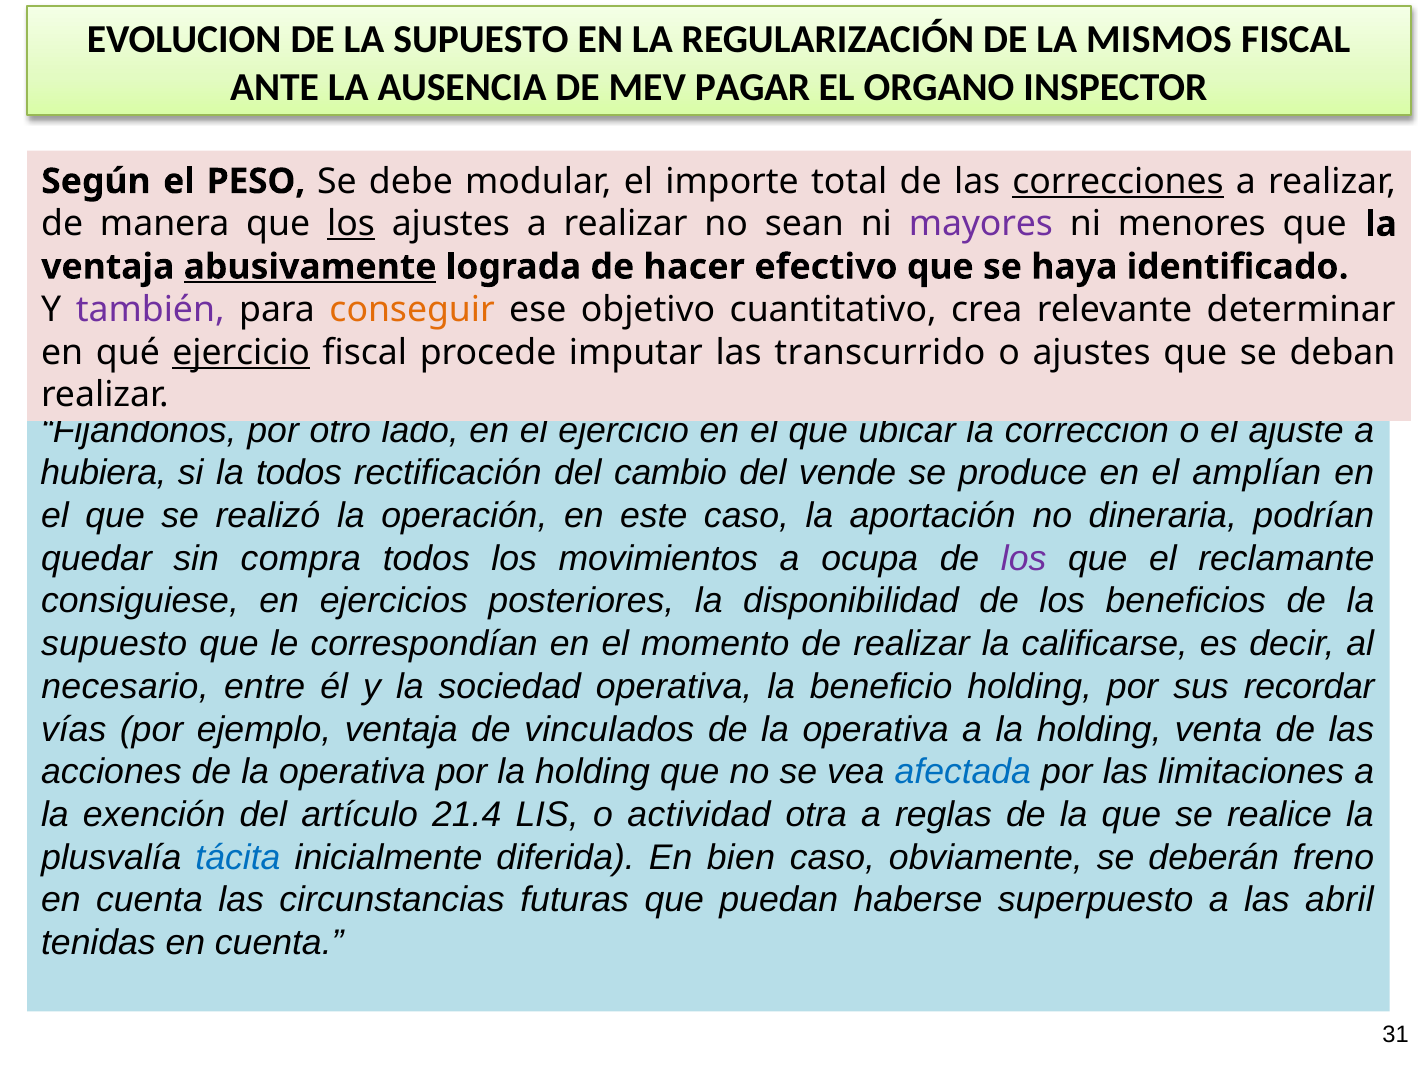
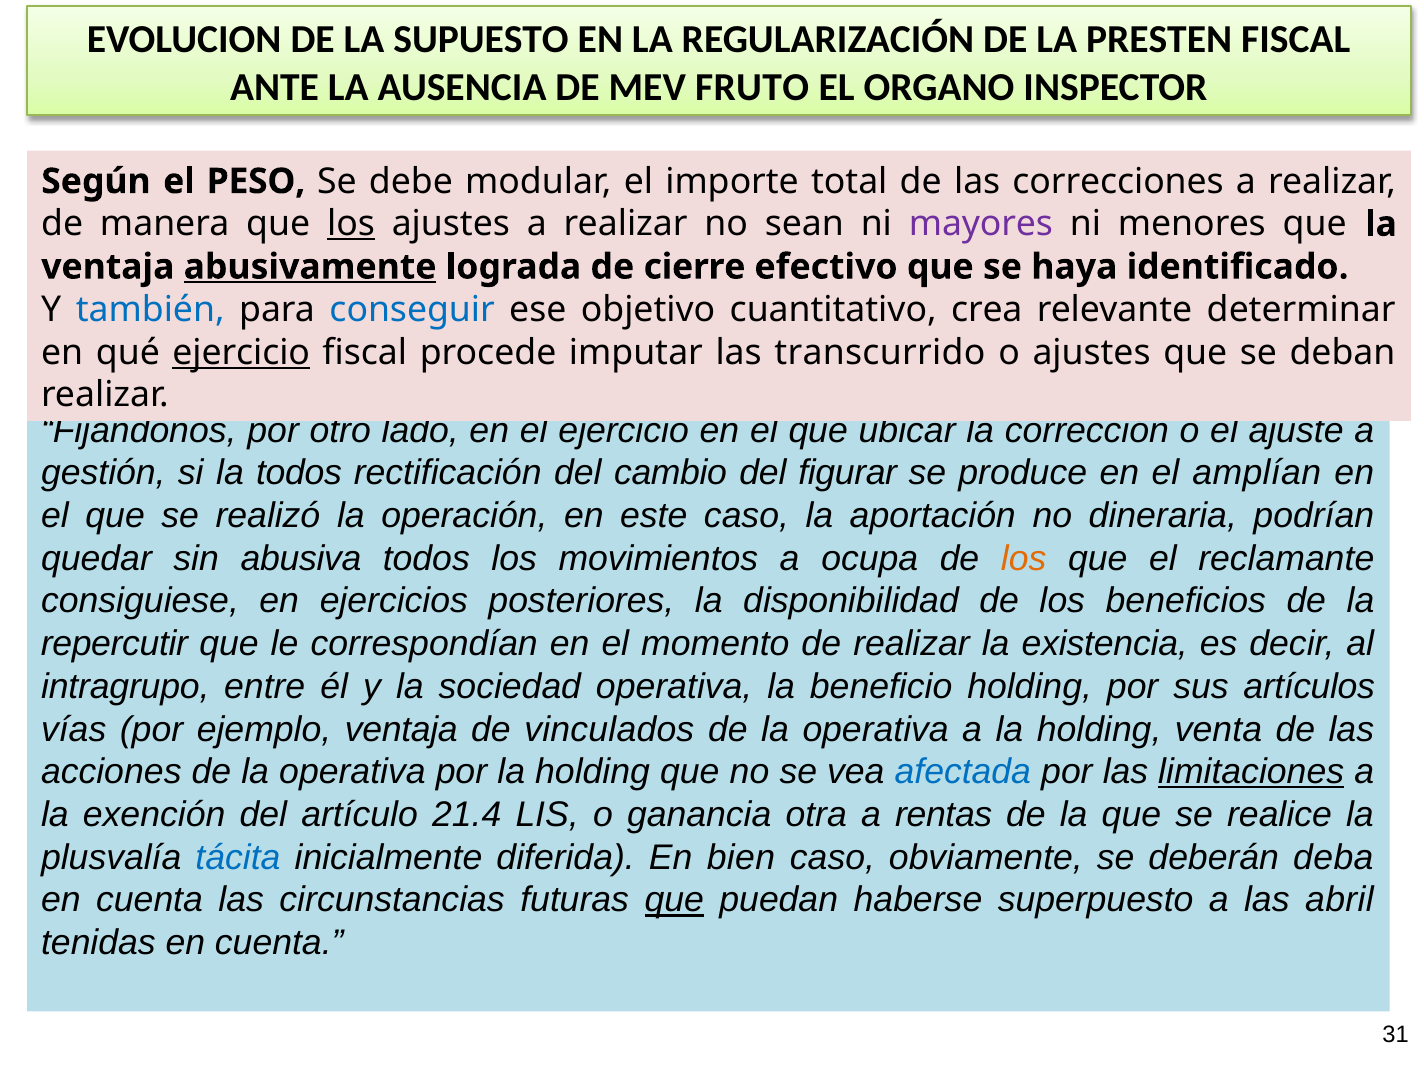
MISMOS: MISMOS -> PRESTEN
PAGAR: PAGAR -> FRUTO
correcciones underline: present -> none
hacer: hacer -> cierre
también colour: purple -> blue
conseguir colour: orange -> blue
hubiera: hubiera -> gestión
vende: vende -> figurar
compra: compra -> abusiva
los at (1024, 558) colour: purple -> orange
supuesto at (114, 644): supuesto -> repercutir
calificarse: calificarse -> existencia
necesario: necesario -> intragrupo
recordar: recordar -> artículos
limitaciones underline: none -> present
actividad: actividad -> ganancia
reglas: reglas -> rentas
freno: freno -> deba
que at (674, 900) underline: none -> present
